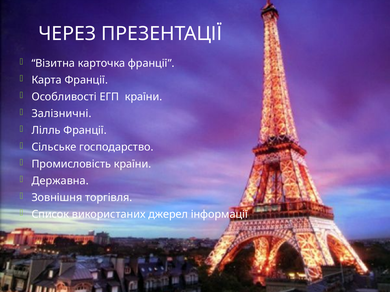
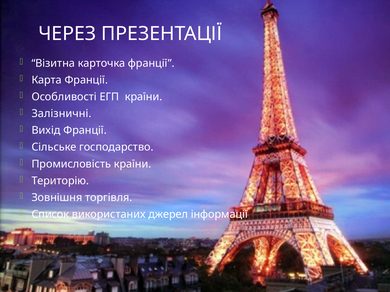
Лілль: Лілль -> Вихід
Державна: Державна -> Територію
